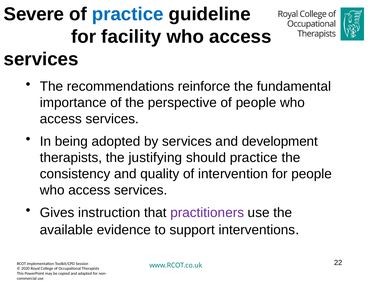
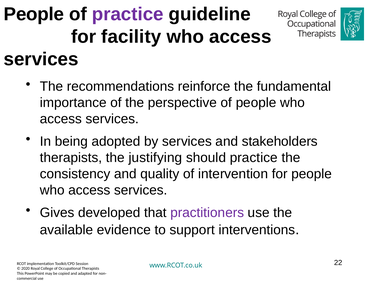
Severe at (34, 14): Severe -> People
practice at (128, 14) colour: blue -> purple
development: development -> stakeholders
instruction: instruction -> developed
